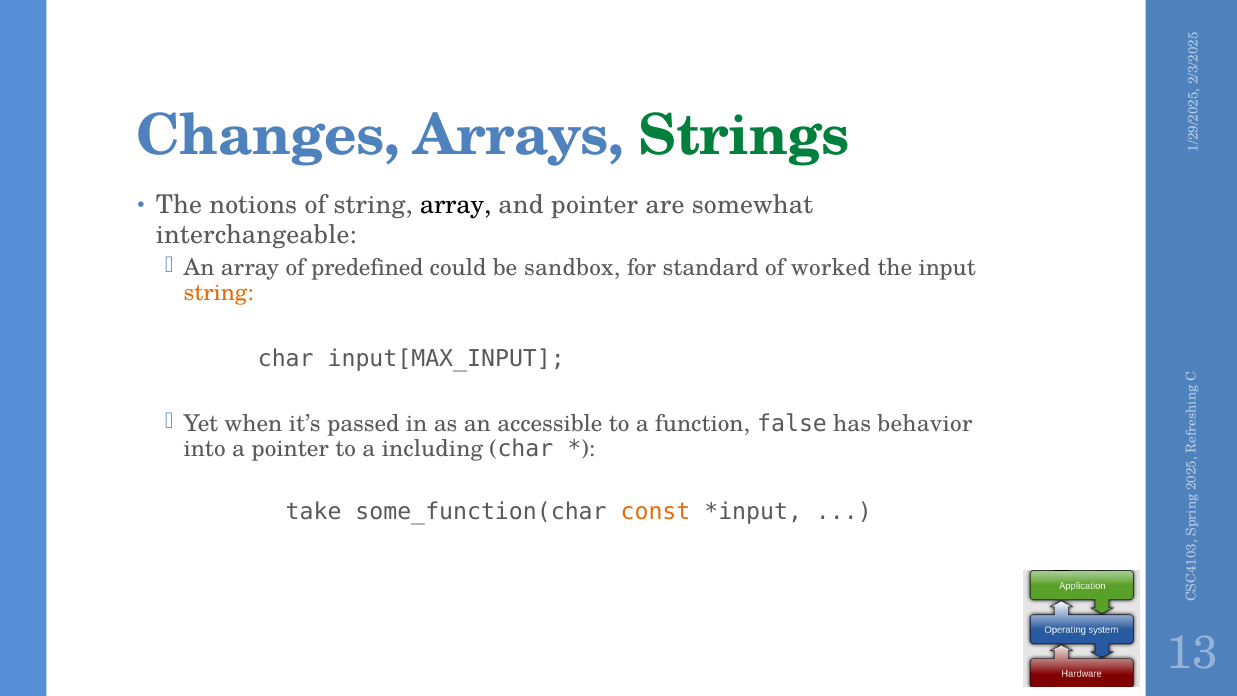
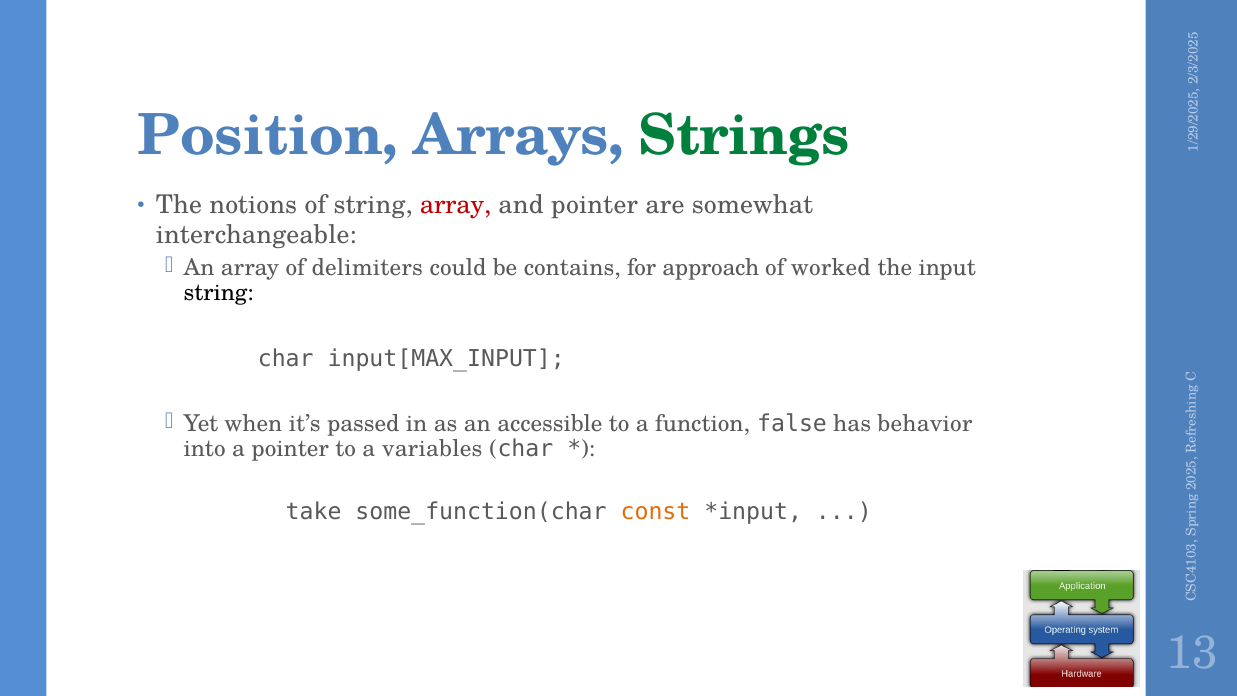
Changes: Changes -> Position
array at (456, 205) colour: black -> red
predefined: predefined -> delimiters
sandbox: sandbox -> contains
standard: standard -> approach
string at (219, 293) colour: orange -> black
including: including -> variables
